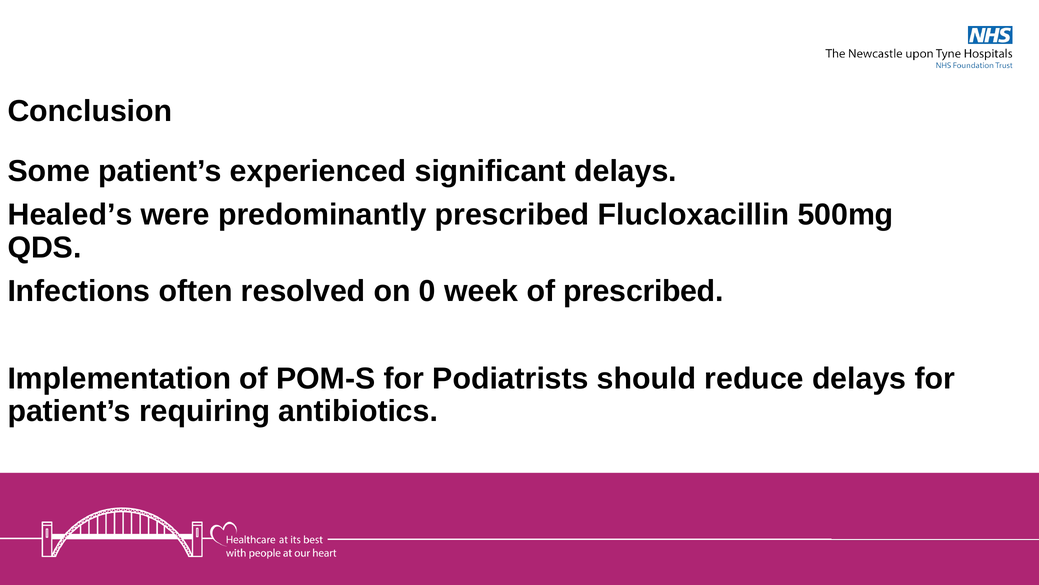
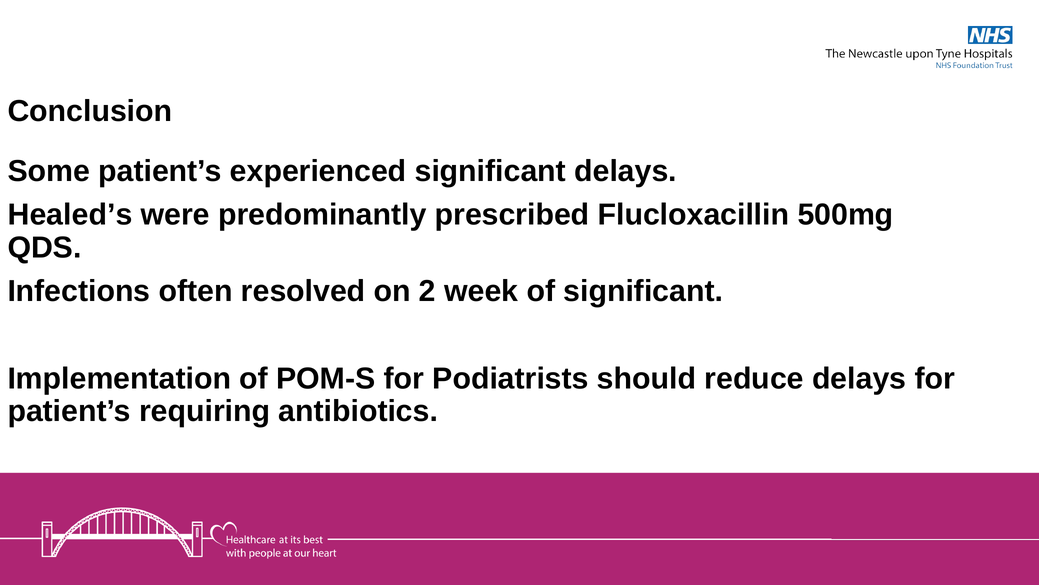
0: 0 -> 2
of prescribed: prescribed -> significant
